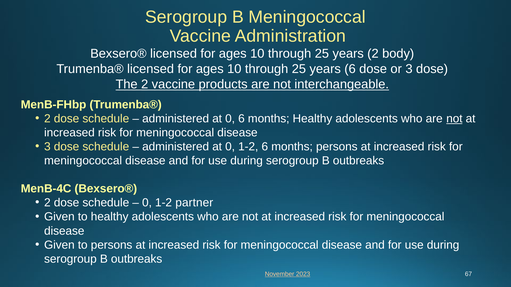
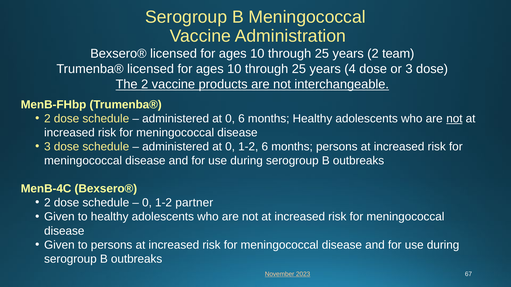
body: body -> team
years 6: 6 -> 4
